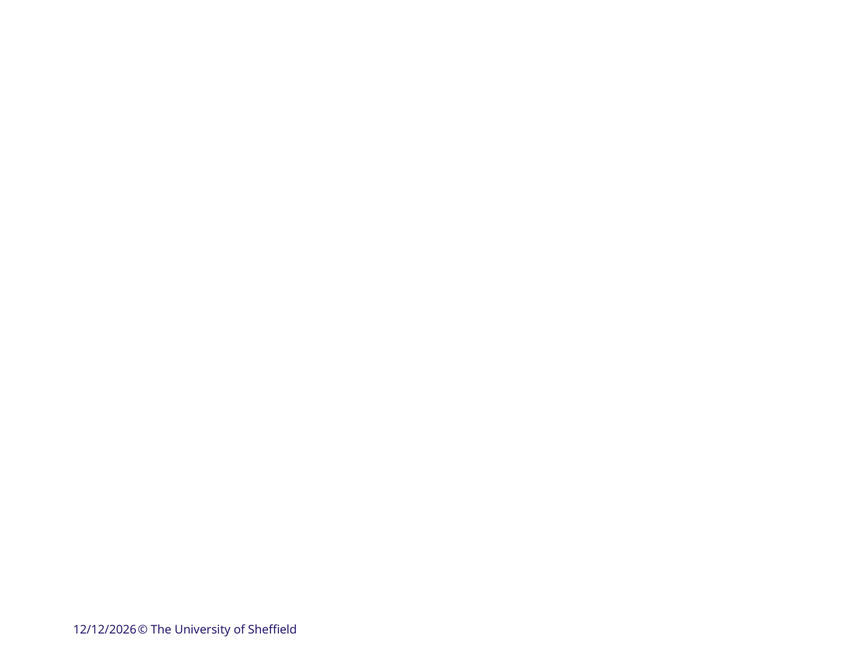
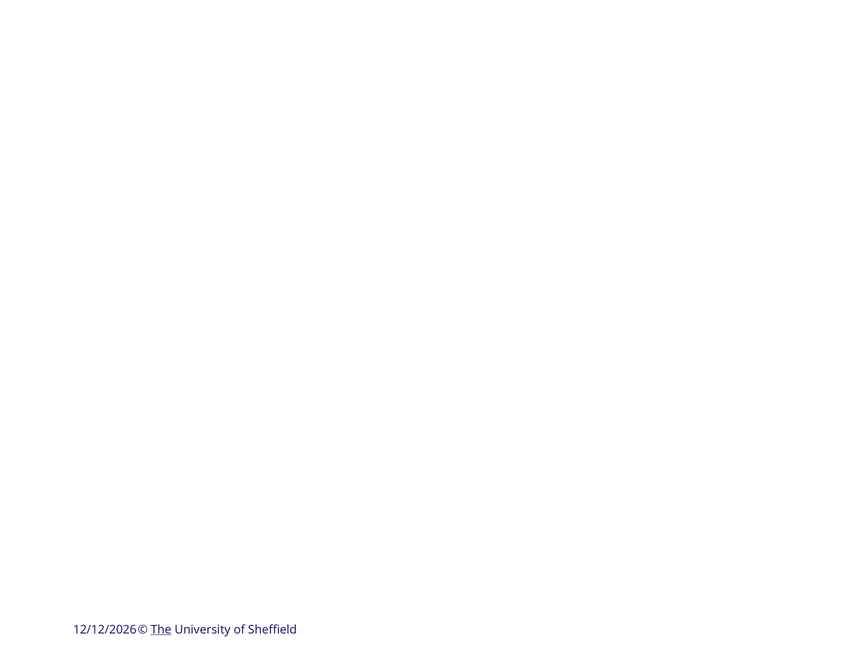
The underline: none -> present
